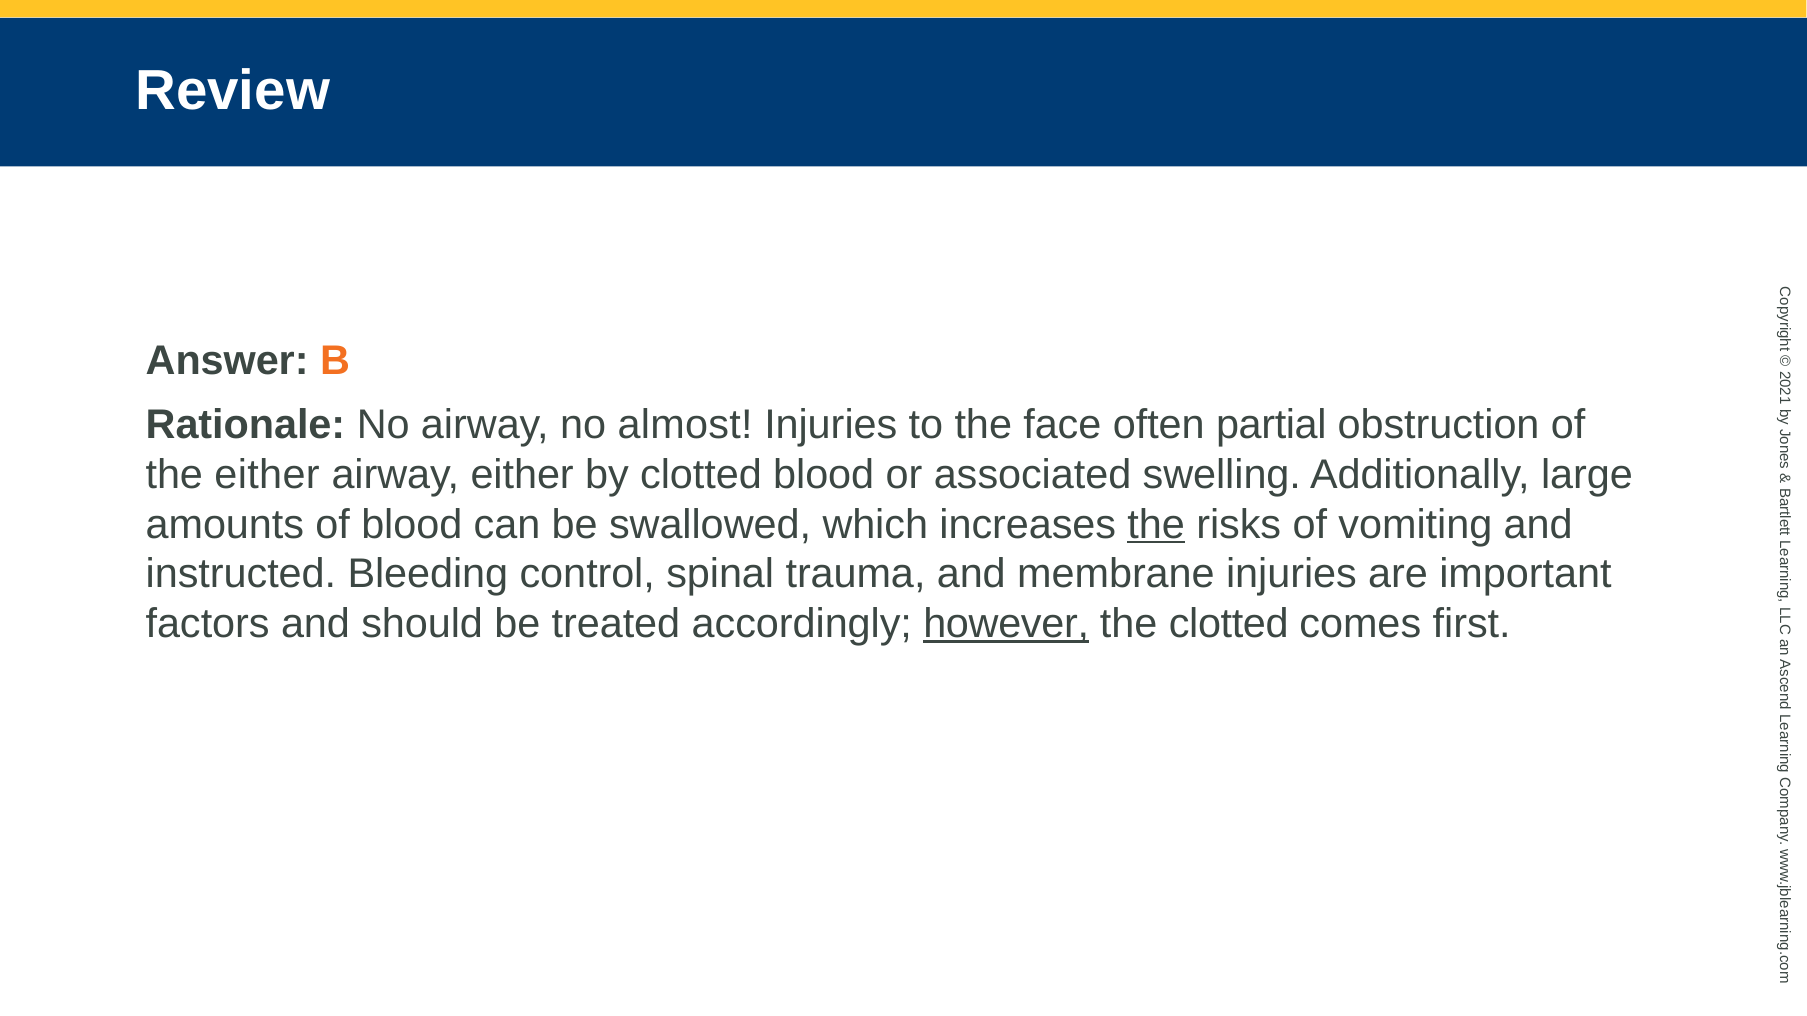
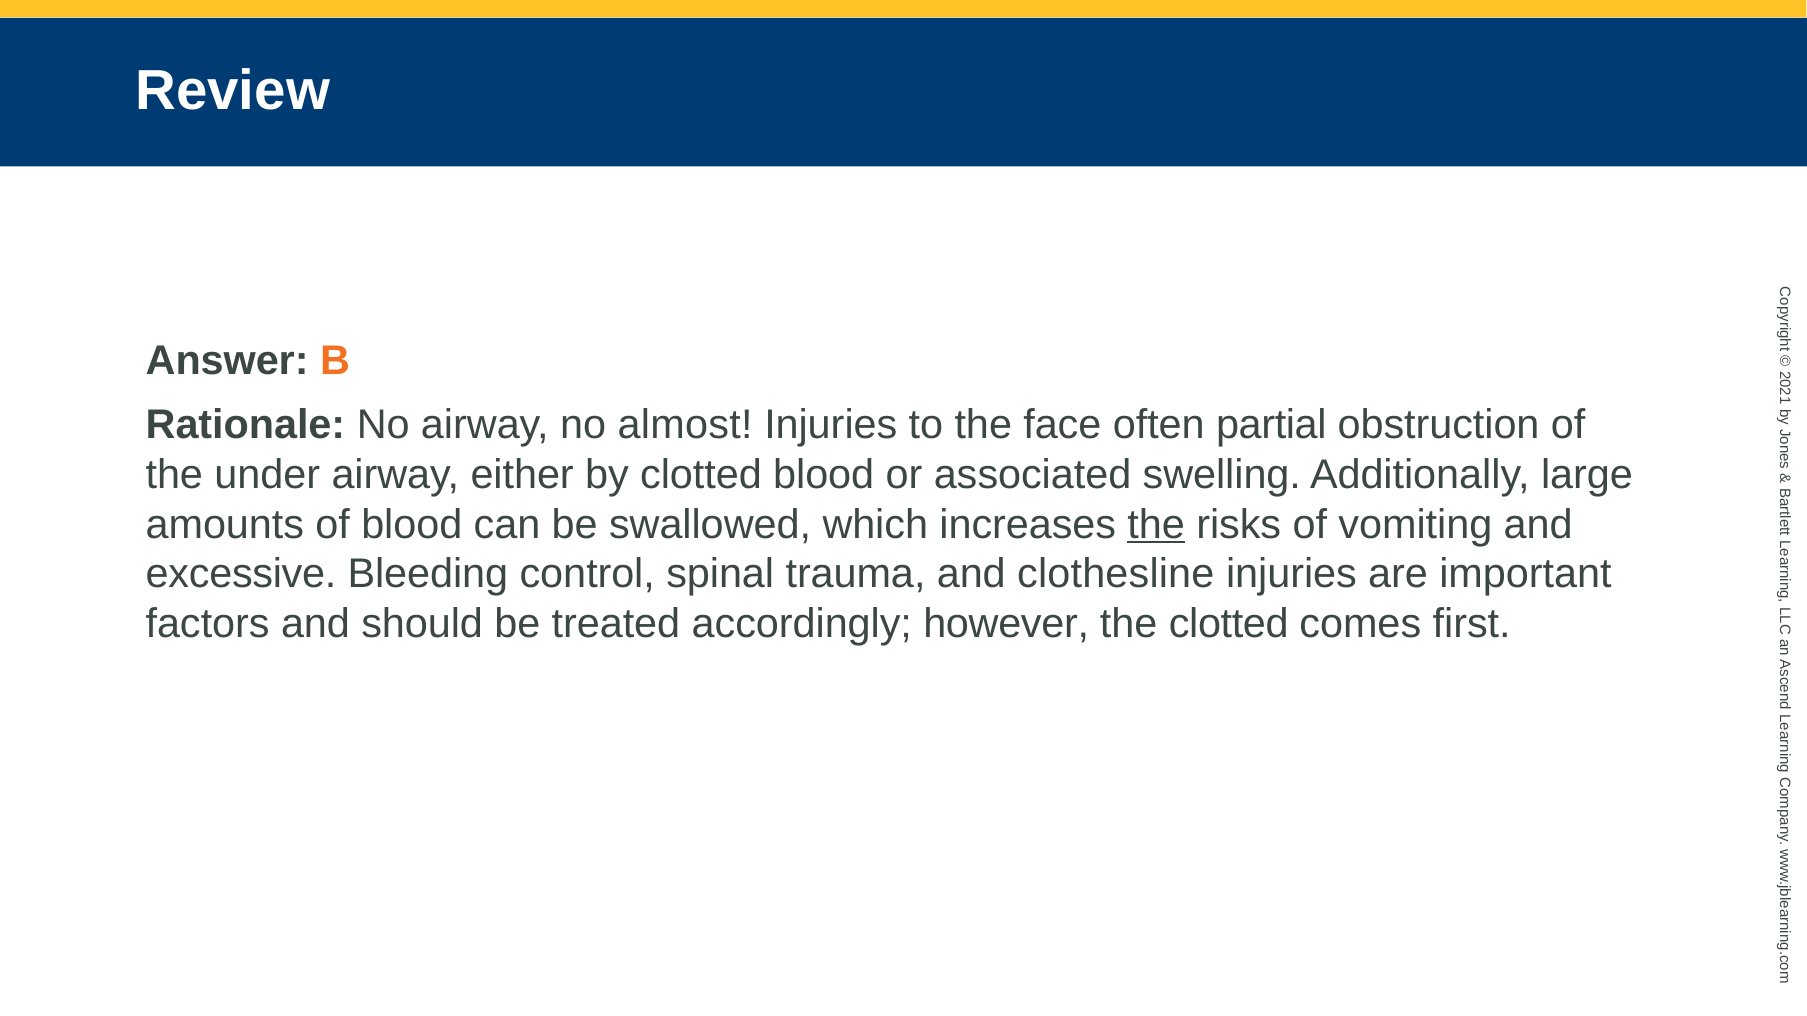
the either: either -> under
instructed: instructed -> excessive
membrane: membrane -> clothesline
however underline: present -> none
